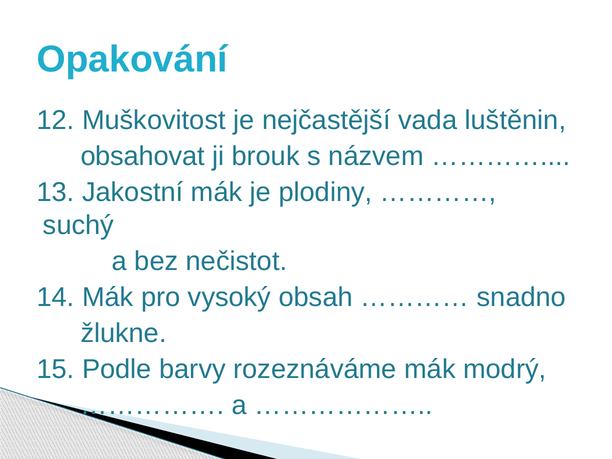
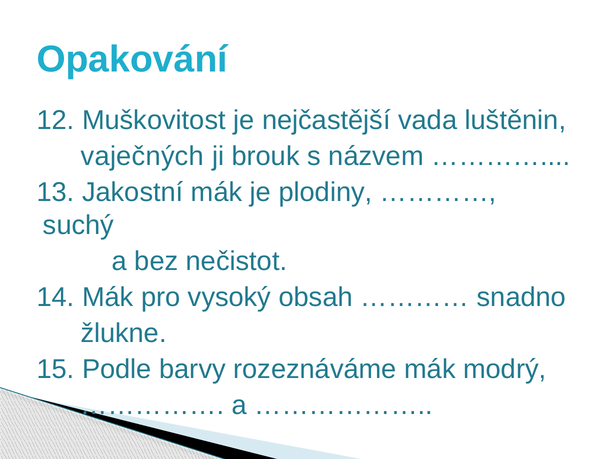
obsahovat: obsahovat -> vaječných
